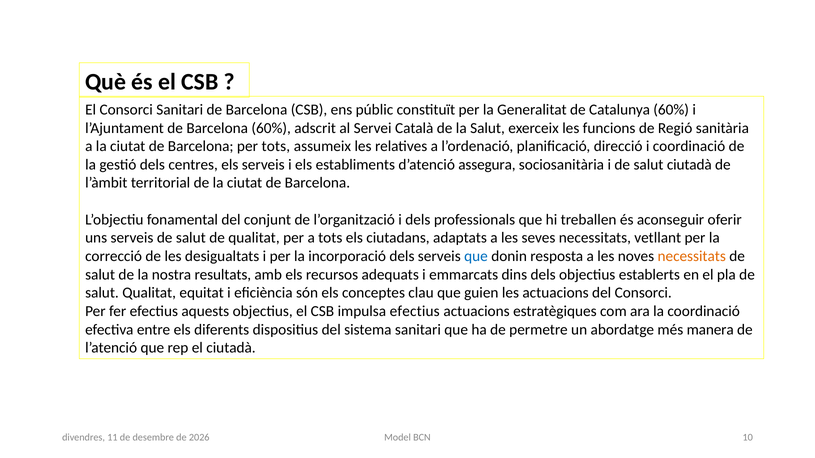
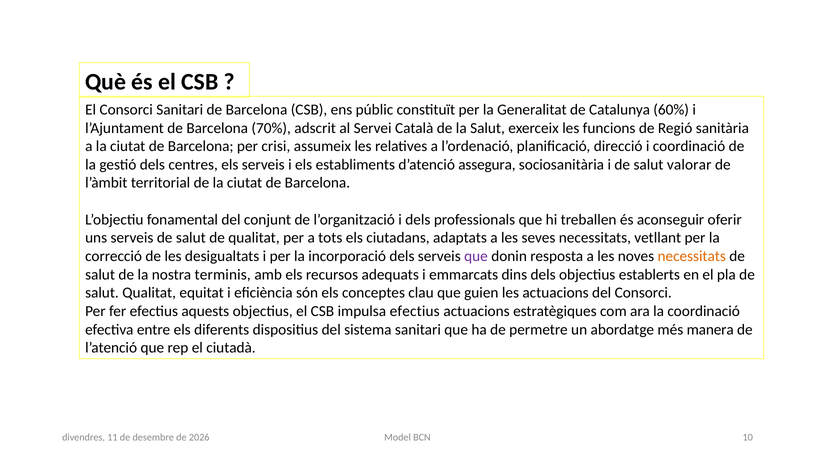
Barcelona 60%: 60% -> 70%
per tots: tots -> crisi
salut ciutadà: ciutadà -> valorar
que at (476, 256) colour: blue -> purple
resultats: resultats -> terminis
